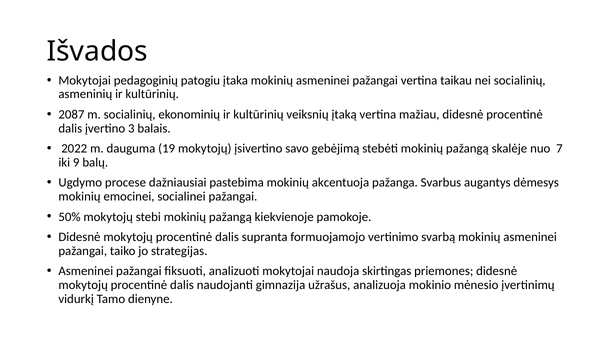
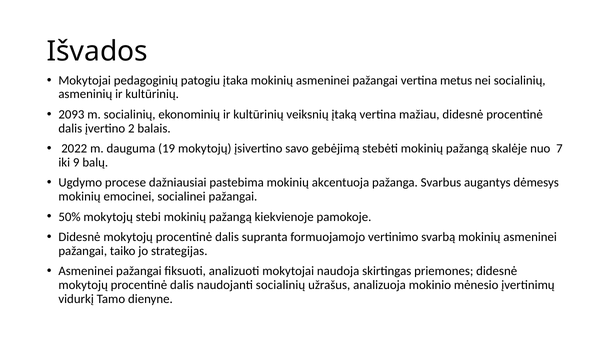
taikau: taikau -> metus
2087: 2087 -> 2093
3: 3 -> 2
naudojanti gimnazija: gimnazija -> socialinių
